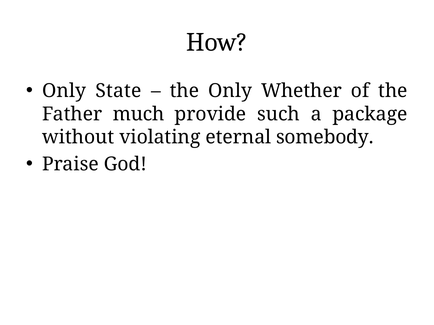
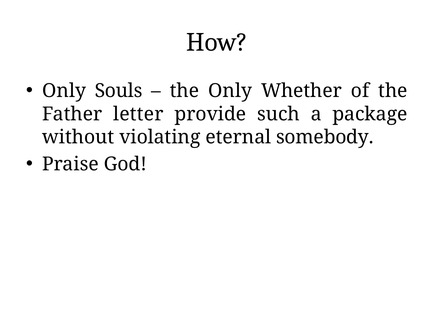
State: State -> Souls
much: much -> letter
